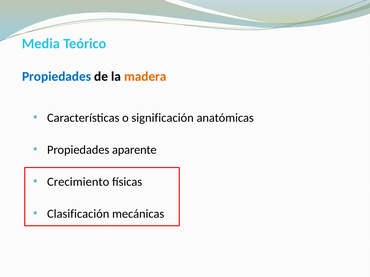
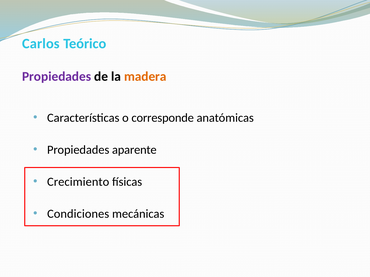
Media: Media -> Carlos
Propiedades at (57, 77) colour: blue -> purple
significación: significación -> corresponde
Clasificación: Clasificación -> Condiciones
